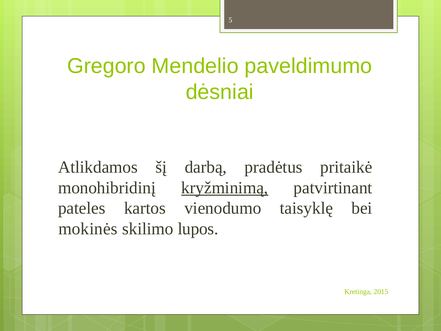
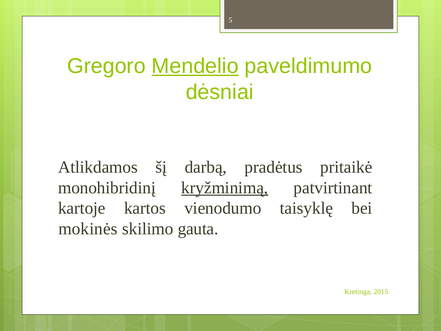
Mendelio underline: none -> present
pateles: pateles -> kartoje
lupos: lupos -> gauta
